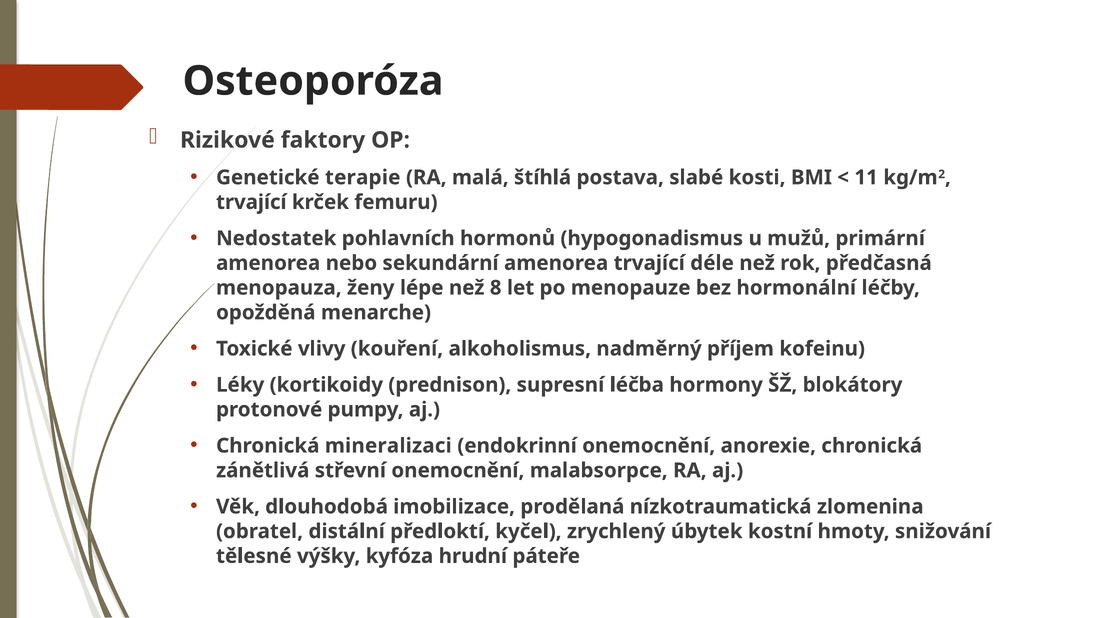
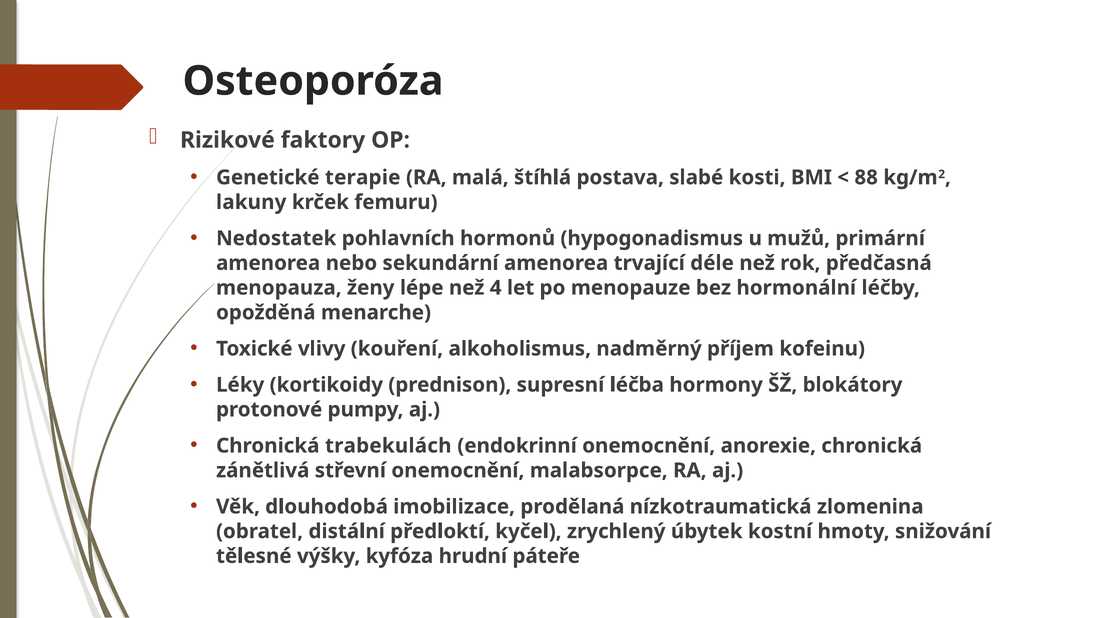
11: 11 -> 88
trvající at (251, 202): trvající -> lakuny
8: 8 -> 4
mineralizaci: mineralizaci -> trabekulách
